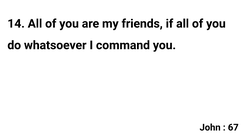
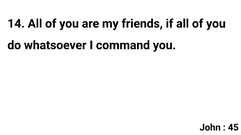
67: 67 -> 45
